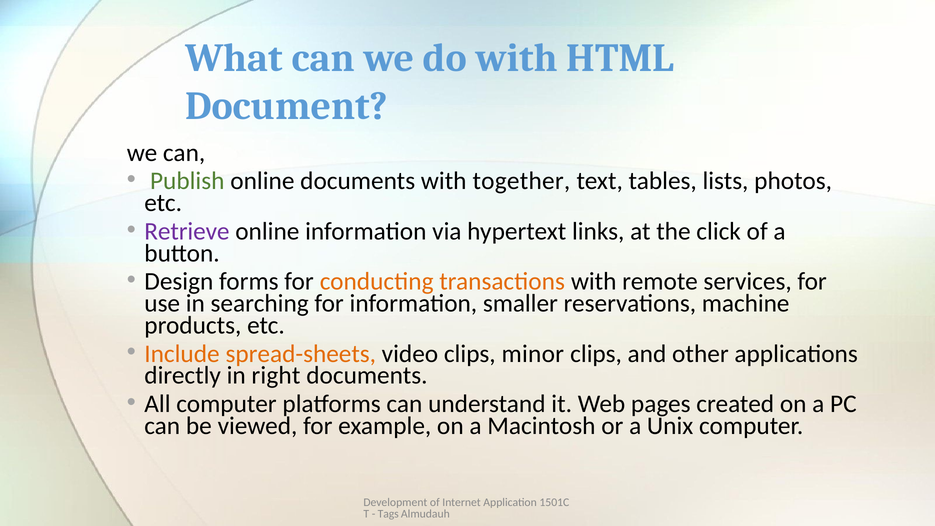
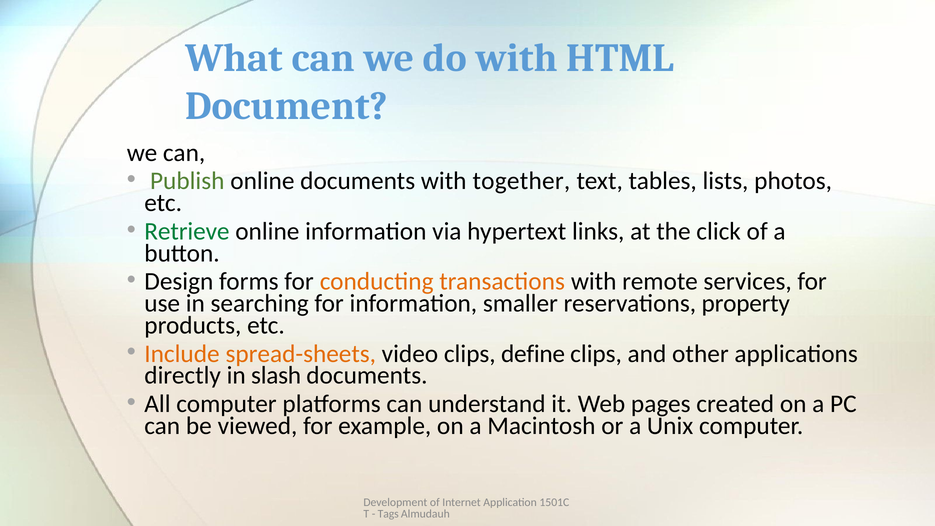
Retrieve colour: purple -> green
machine: machine -> property
minor: minor -> define
right: right -> slash
